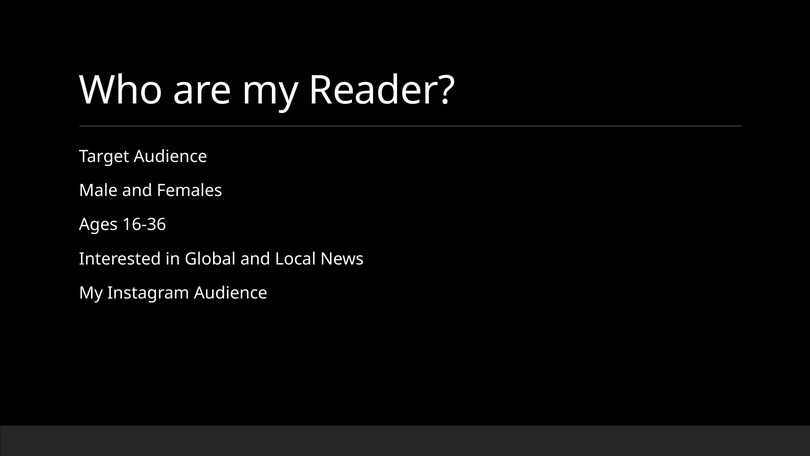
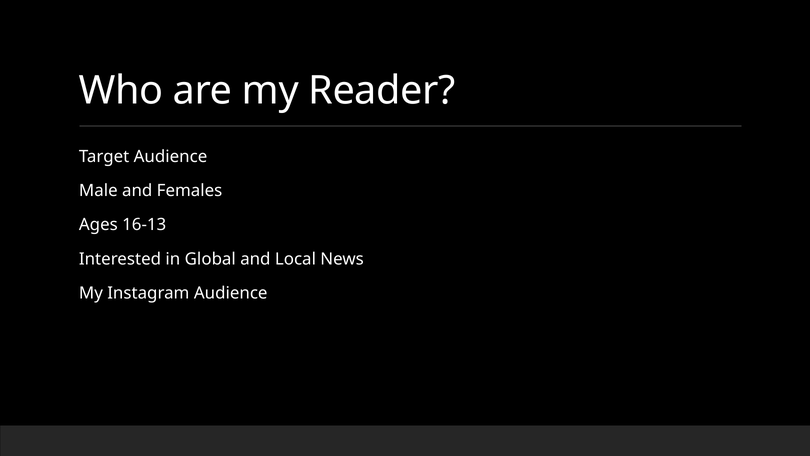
16-36: 16-36 -> 16-13
